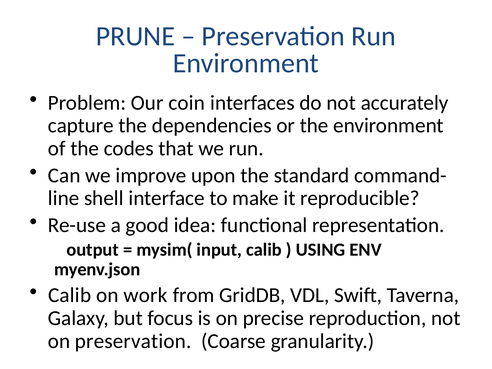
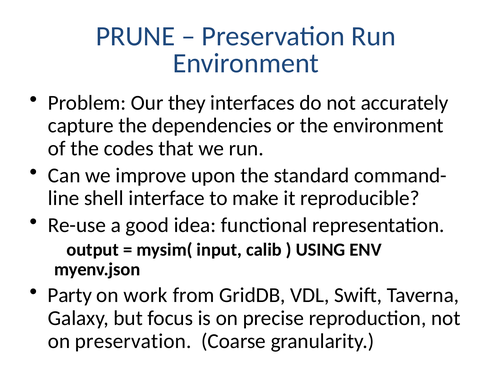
coin: coin -> they
Calib at (70, 295): Calib -> Party
